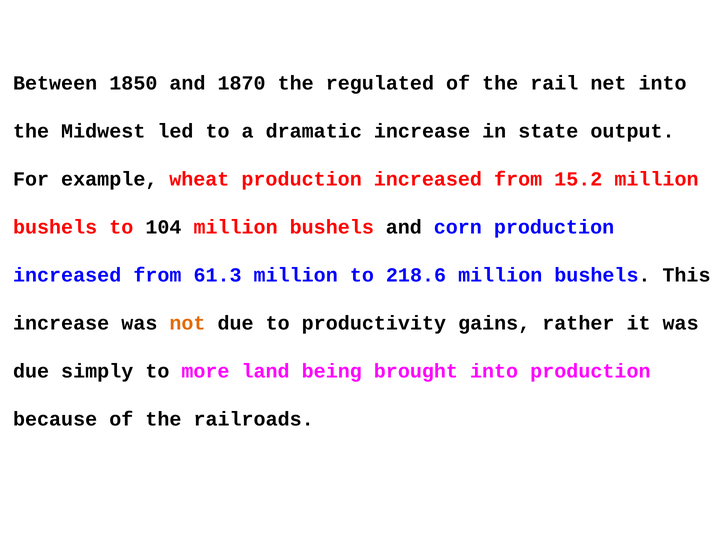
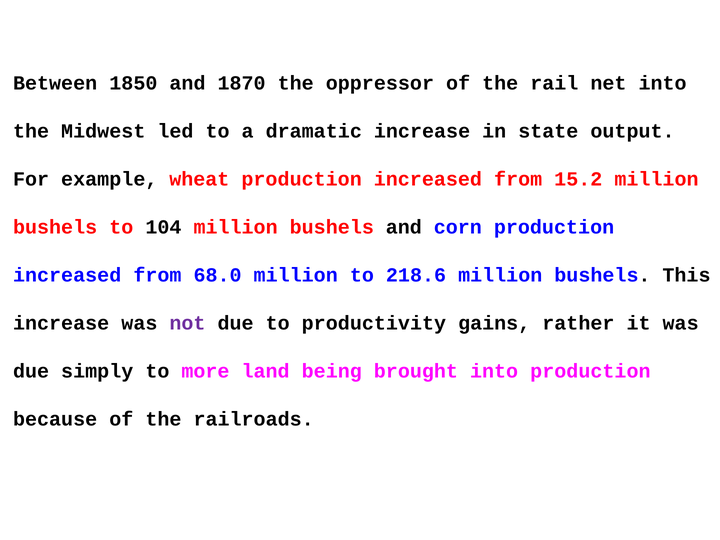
regulated: regulated -> oppressor
61.3: 61.3 -> 68.0
not colour: orange -> purple
